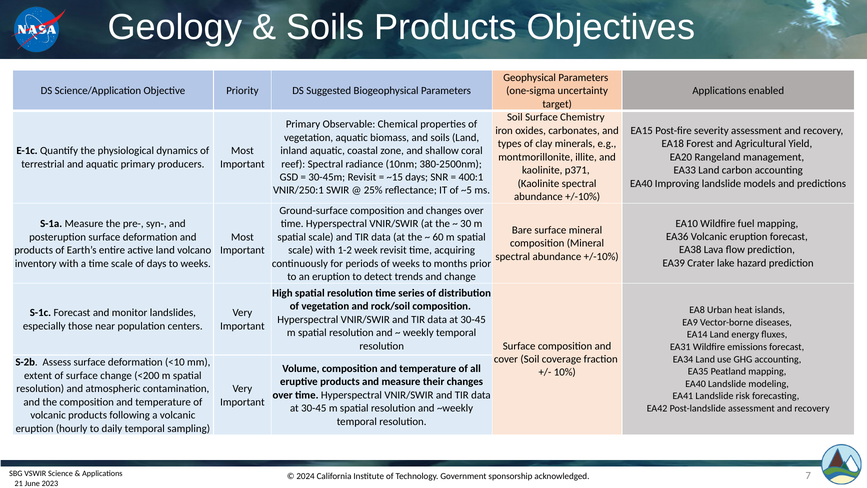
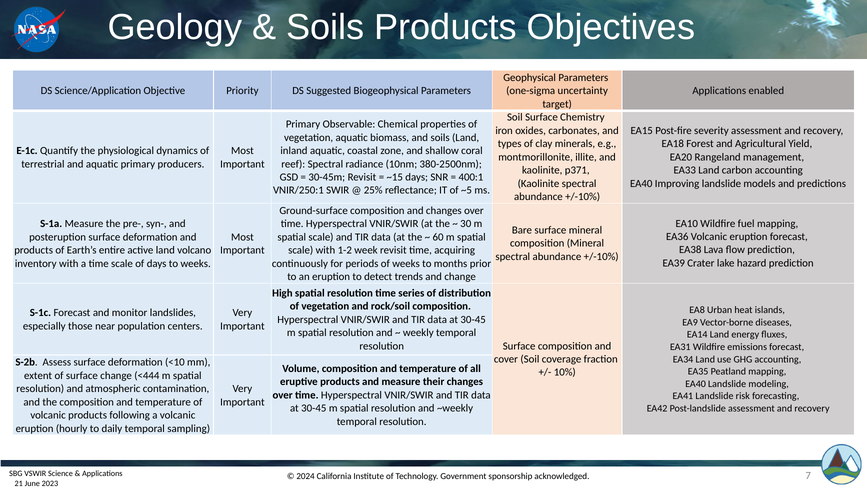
<200: <200 -> <444
